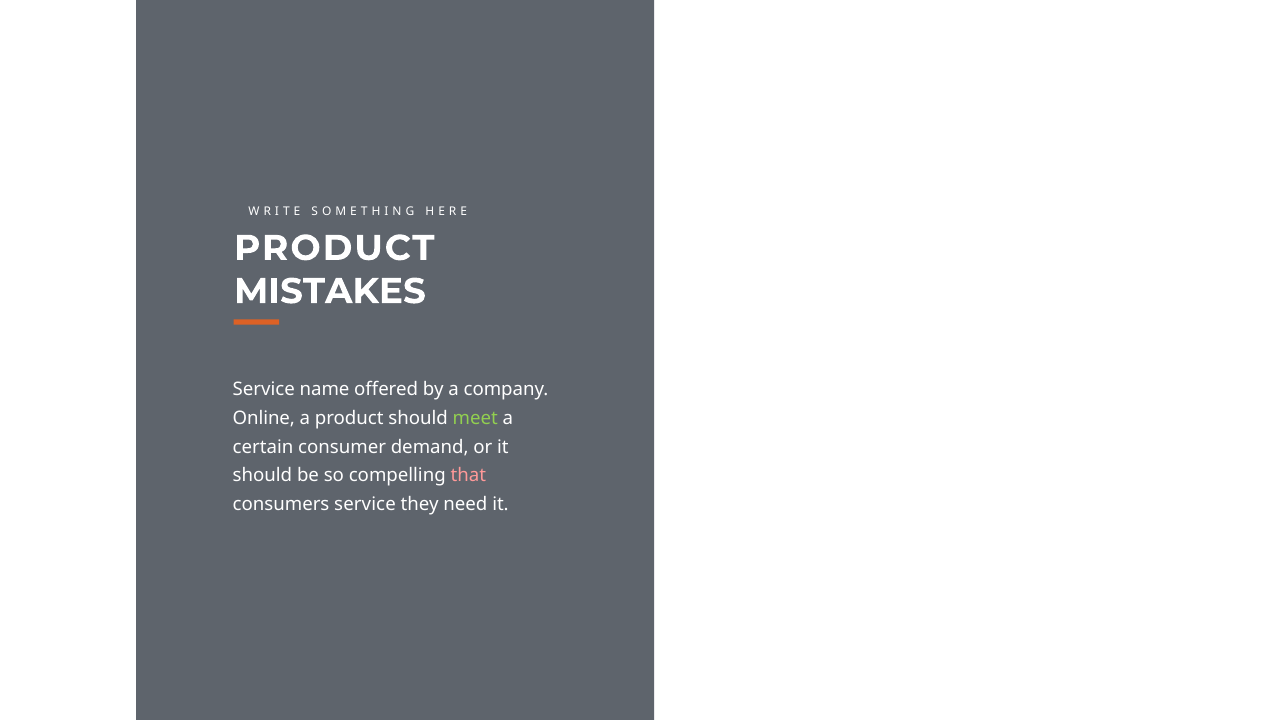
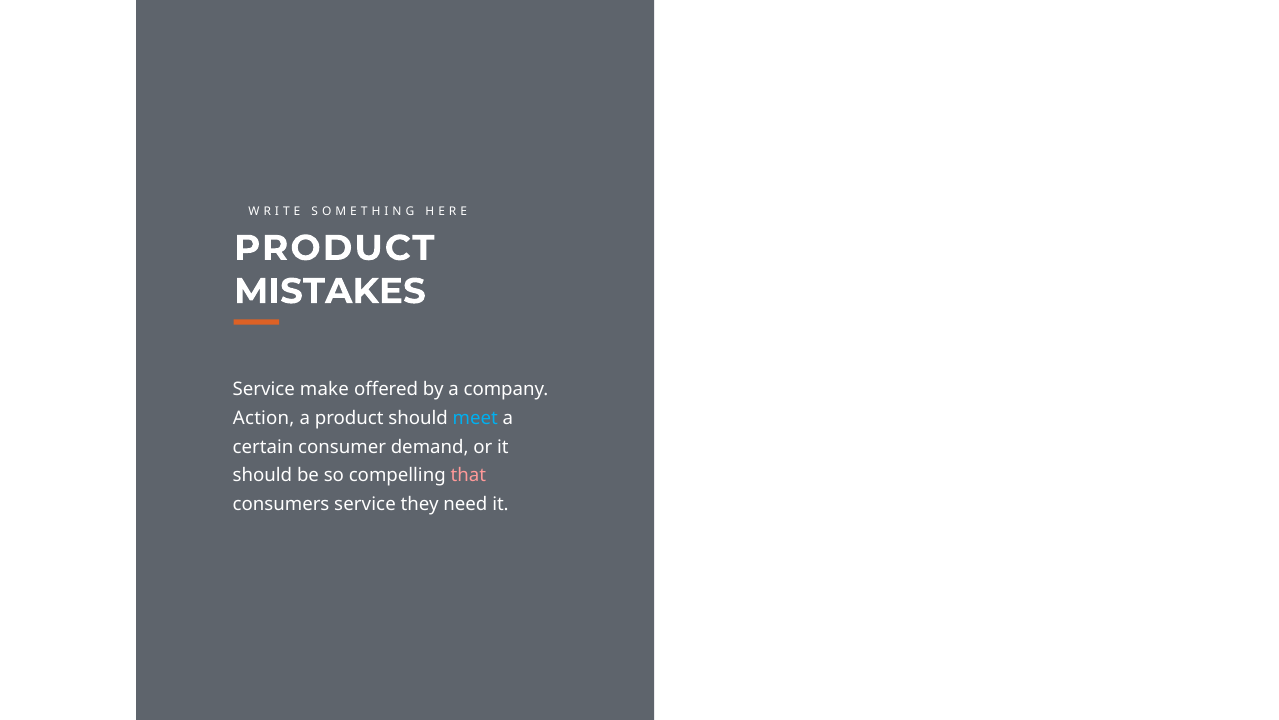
name: name -> make
Online: Online -> Action
meet colour: light green -> light blue
